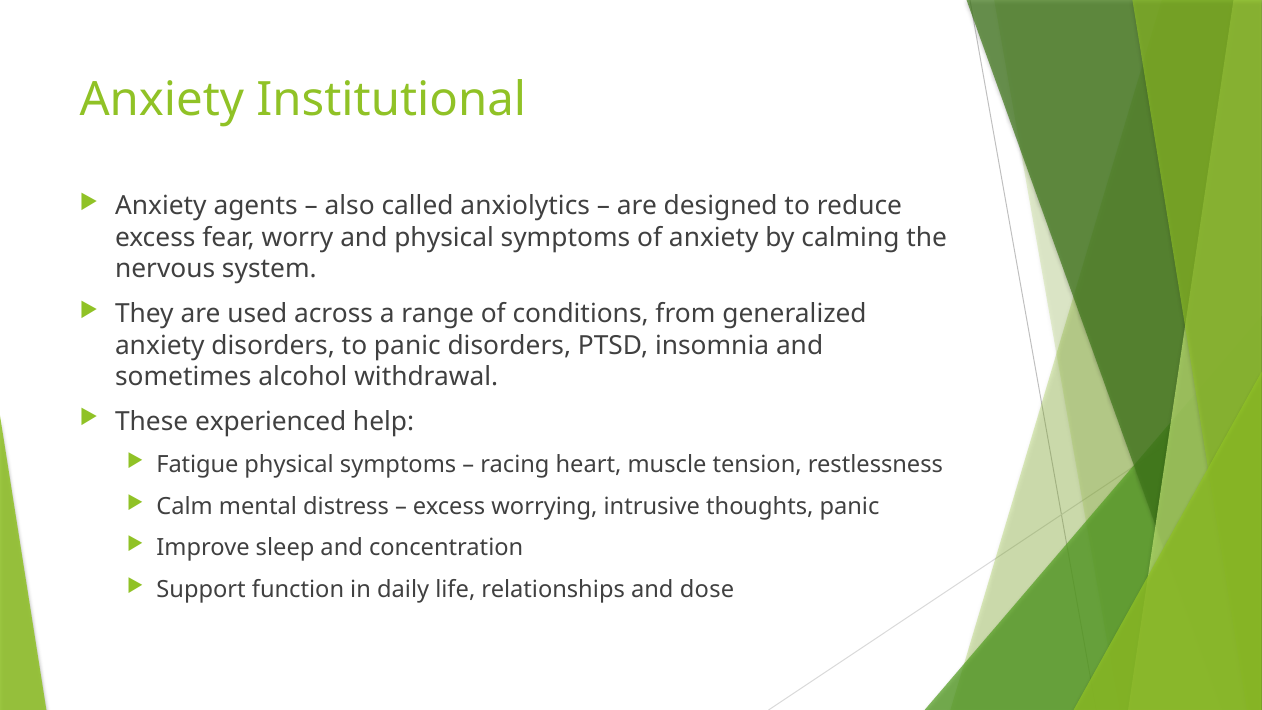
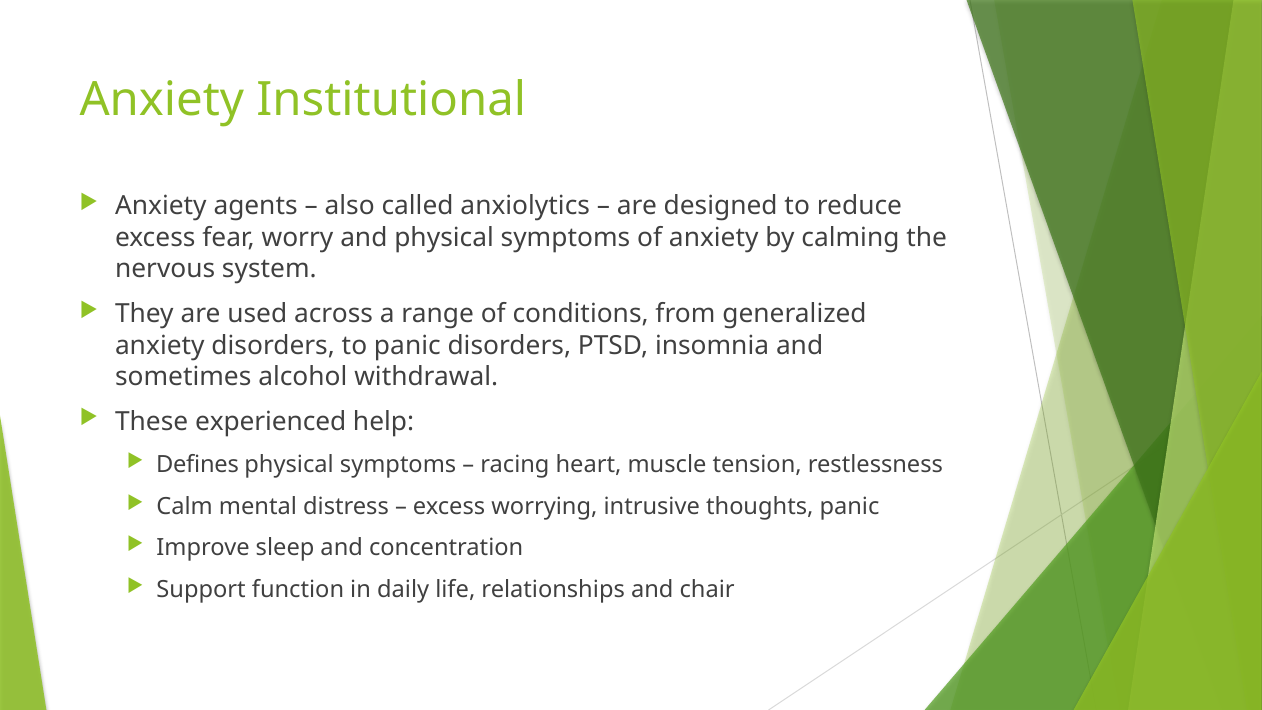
Fatigue: Fatigue -> Defines
dose: dose -> chair
